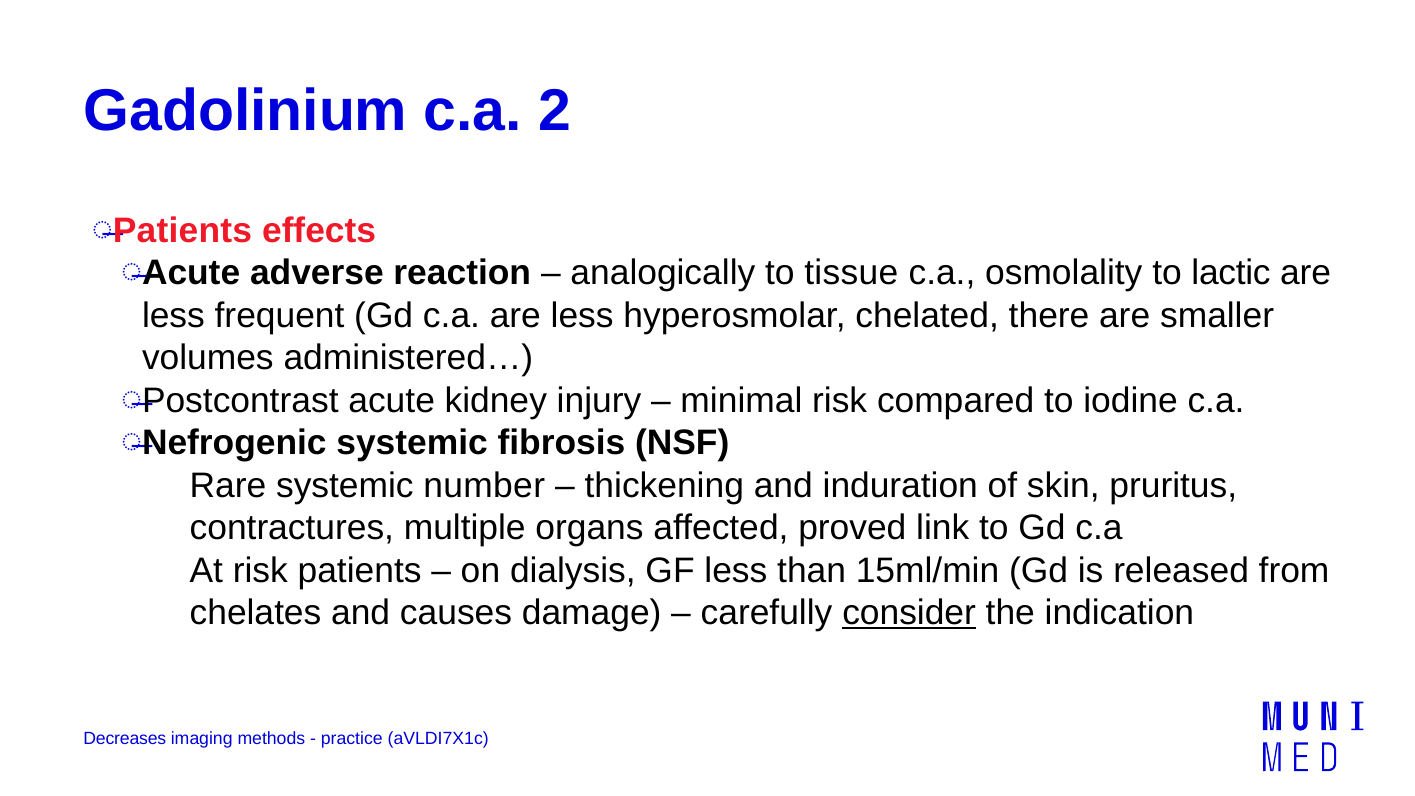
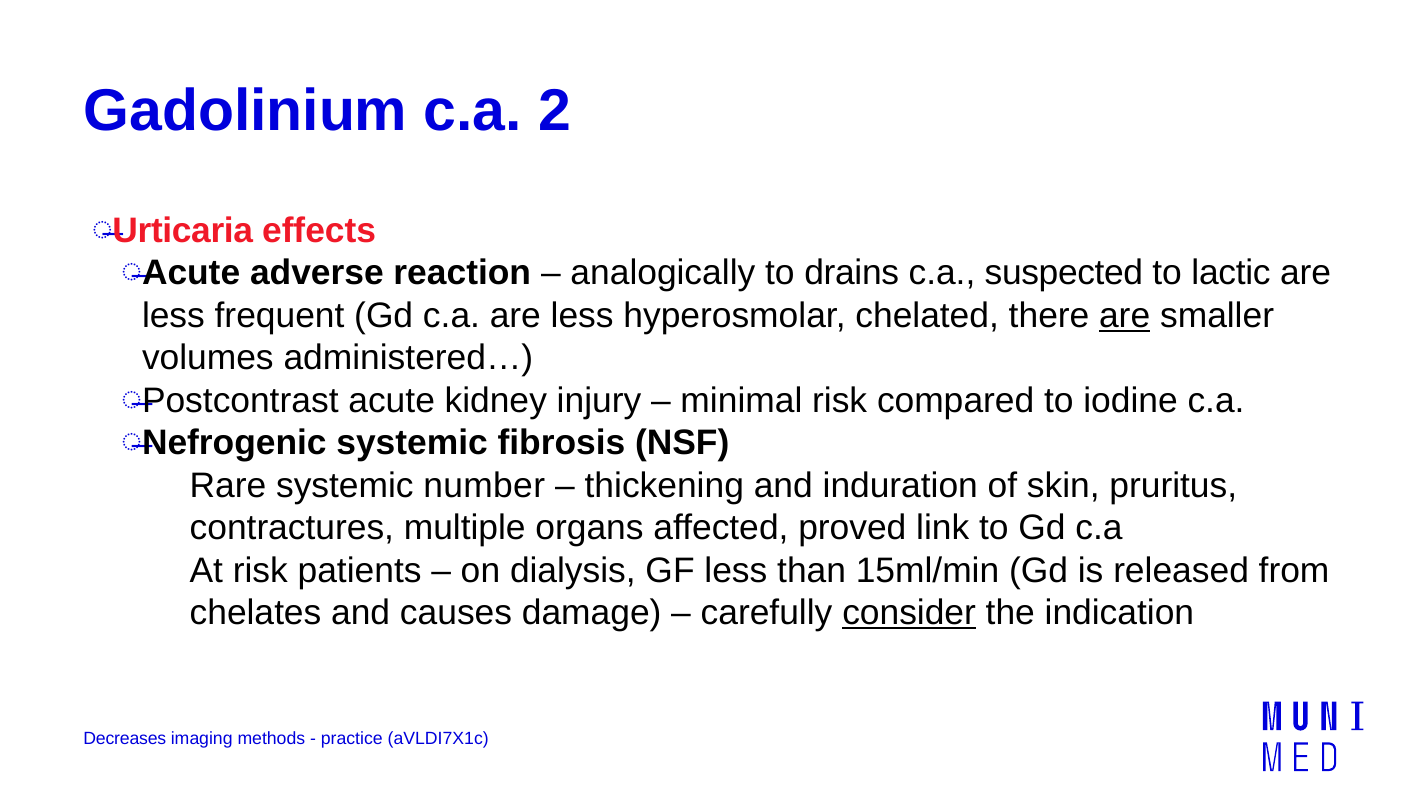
Patients at (182, 231): Patients -> Urticaria
tissue: tissue -> drains
osmolality: osmolality -> suspected
are at (1125, 316) underline: none -> present
